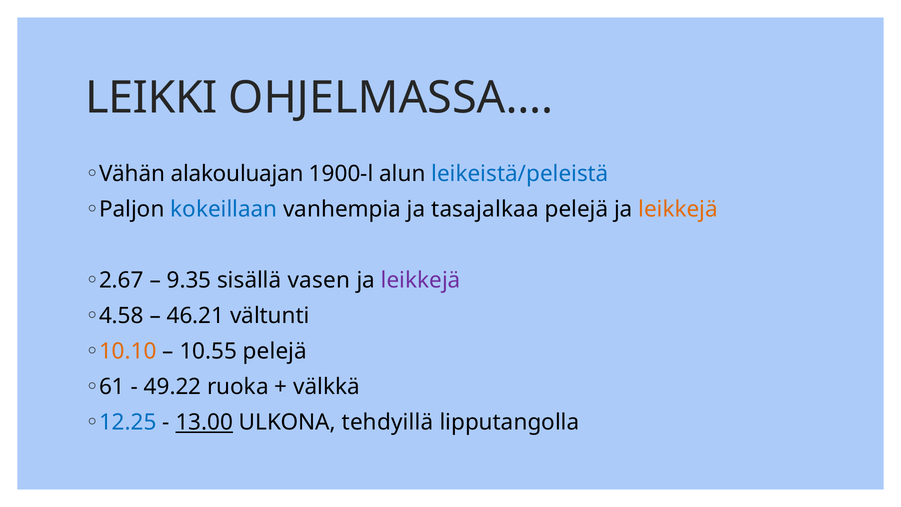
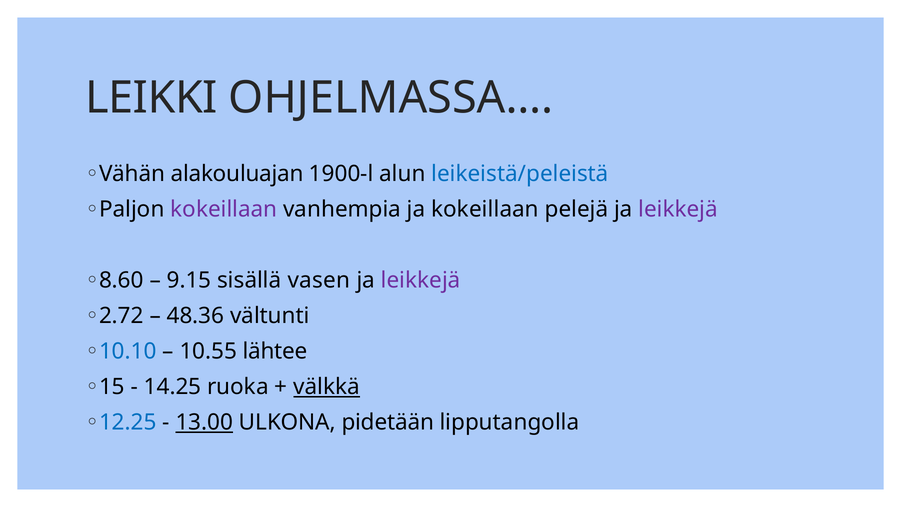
kokeillaan at (224, 209) colour: blue -> purple
ja tasajalkaa: tasajalkaa -> kokeillaan
leikkejä at (678, 209) colour: orange -> purple
2.67: 2.67 -> 8.60
9.35: 9.35 -> 9.15
4.58: 4.58 -> 2.72
46.21: 46.21 -> 48.36
10.10 colour: orange -> blue
10.55 pelejä: pelejä -> lähtee
61: 61 -> 15
49.22: 49.22 -> 14.25
välkkä underline: none -> present
tehdyillä: tehdyillä -> pidetään
